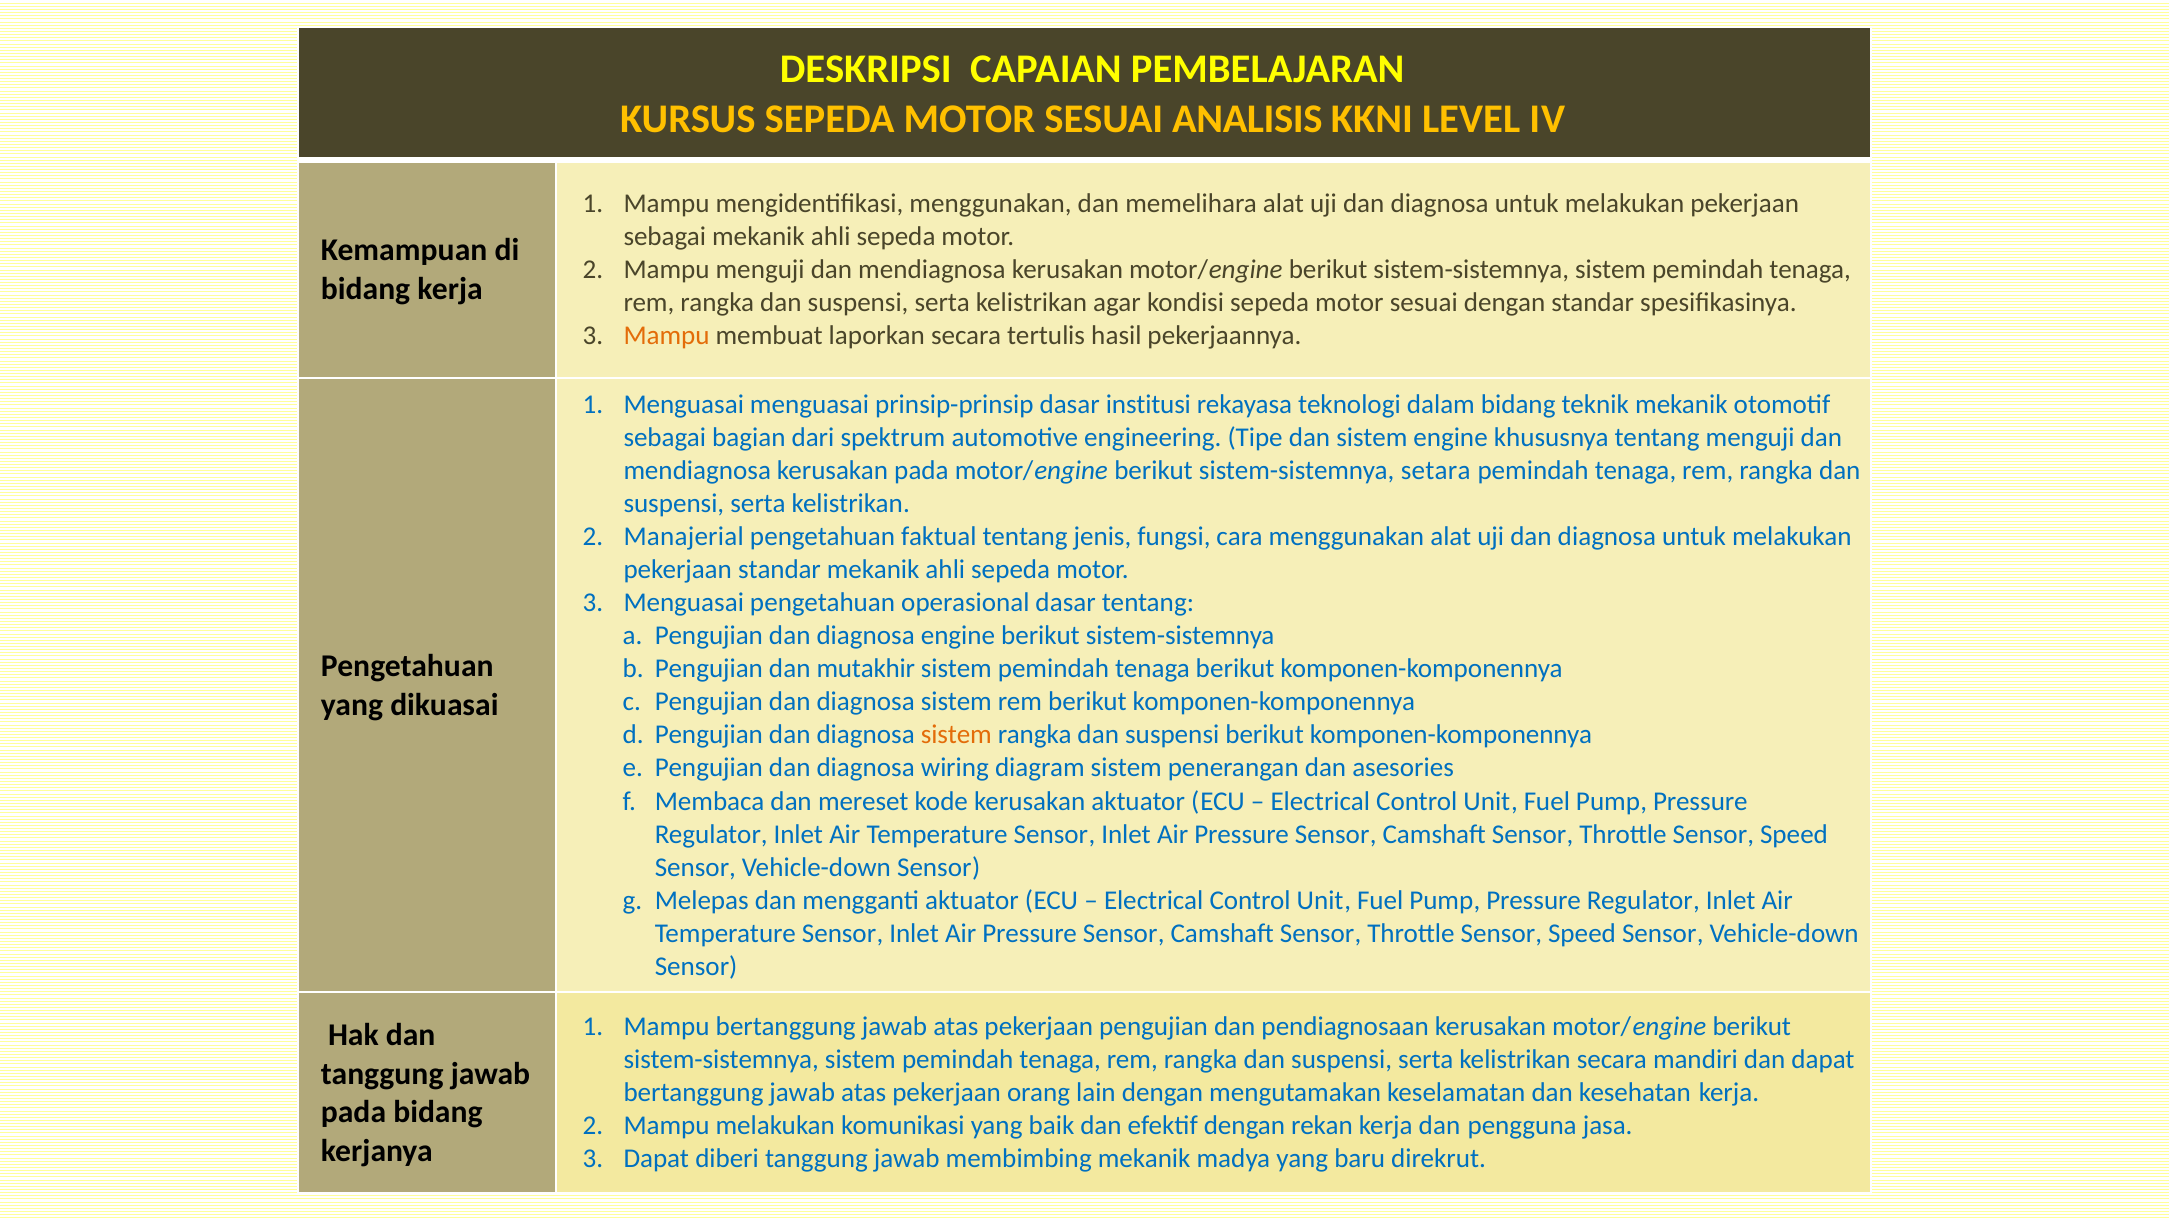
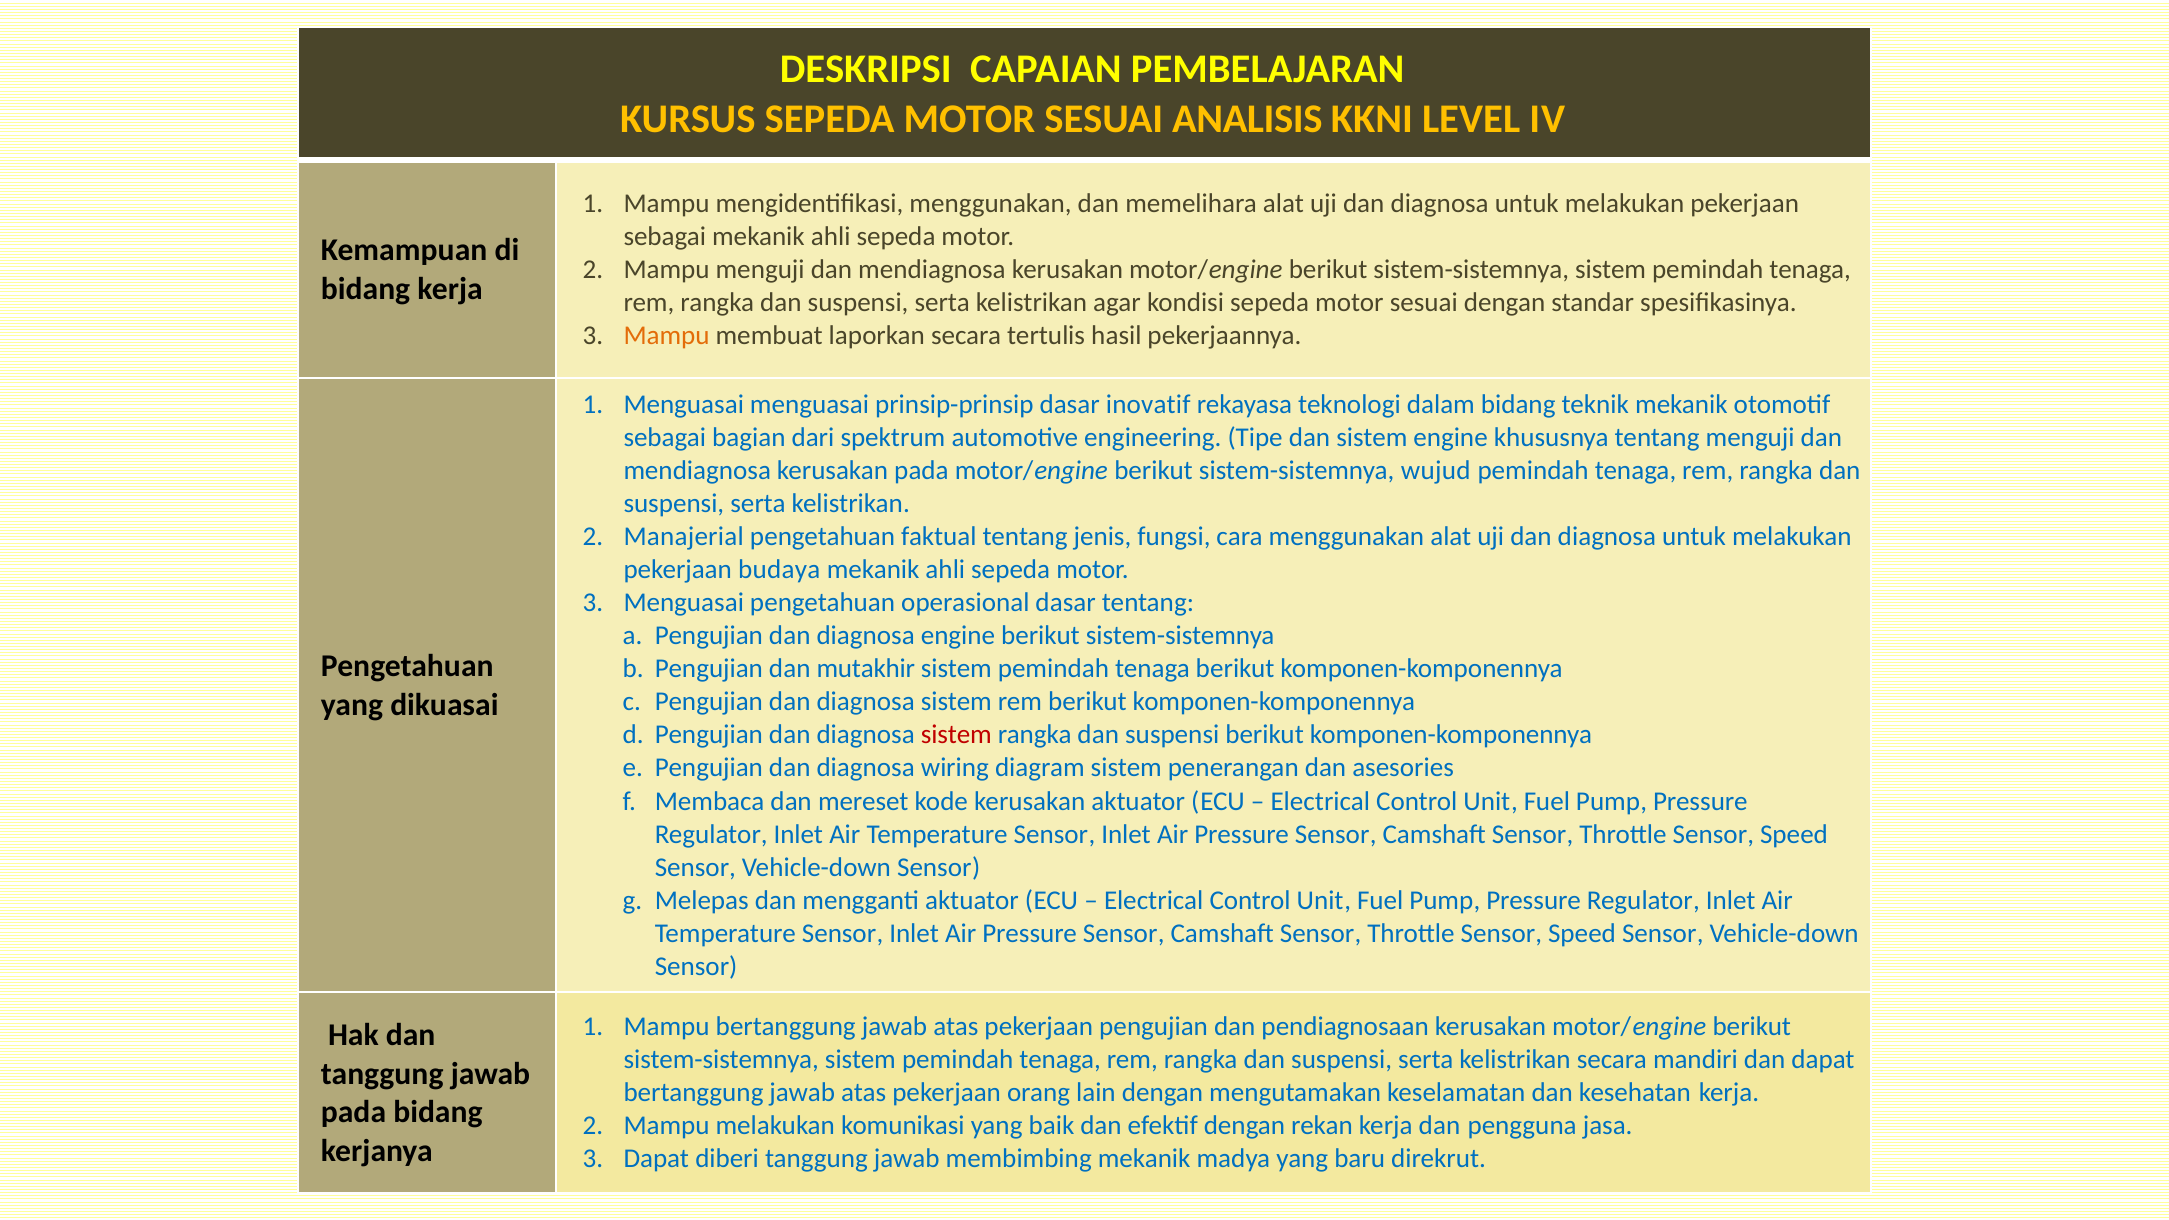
institusi: institusi -> inovatif
setara: setara -> wujud
pekerjaan standar: standar -> budaya
sistem at (956, 735) colour: orange -> red
